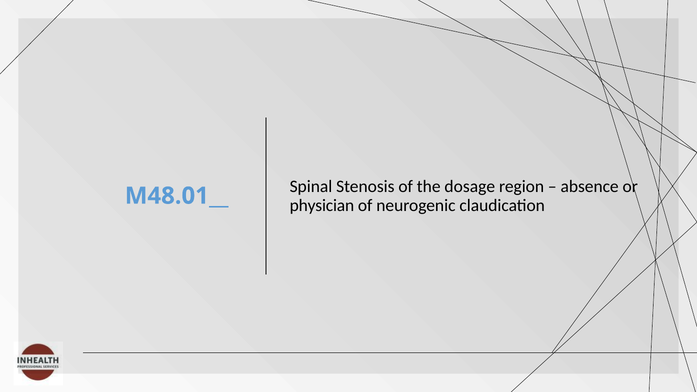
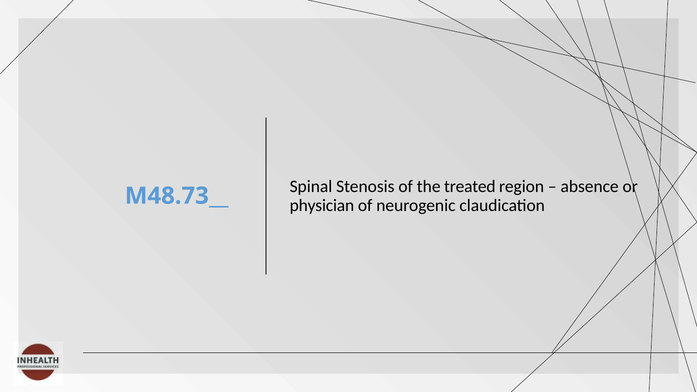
dosage: dosage -> treated
M48.01__: M48.01__ -> M48.73__
